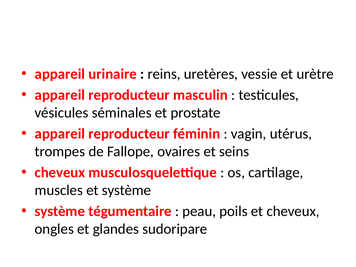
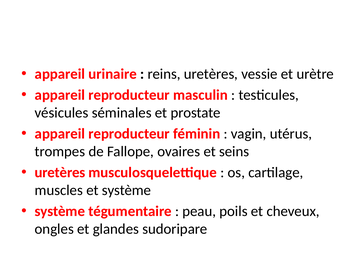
cheveux at (60, 173): cheveux -> uretères
